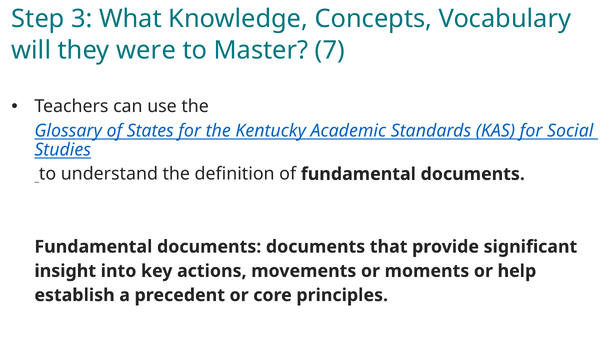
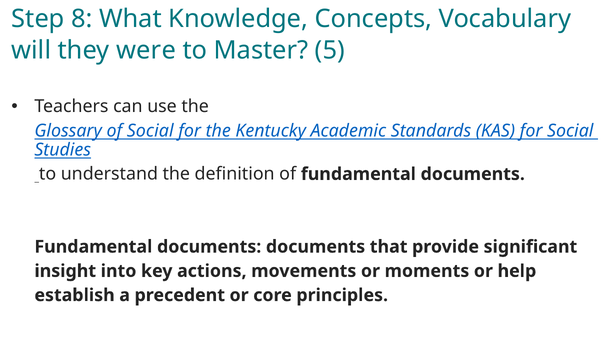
3: 3 -> 8
7: 7 -> 5
of States: States -> Social
